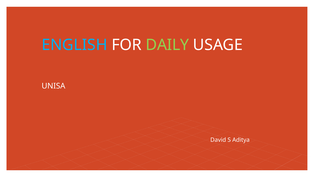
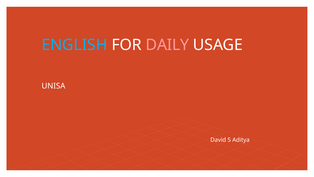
DAILY colour: light green -> pink
